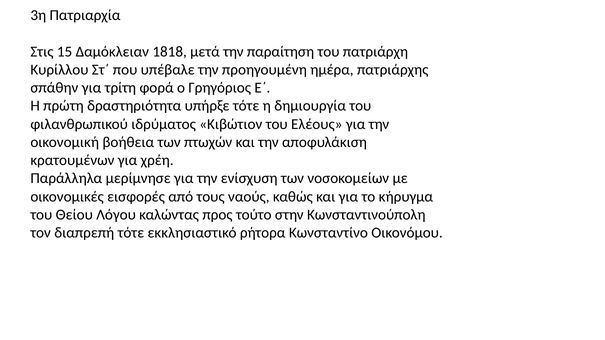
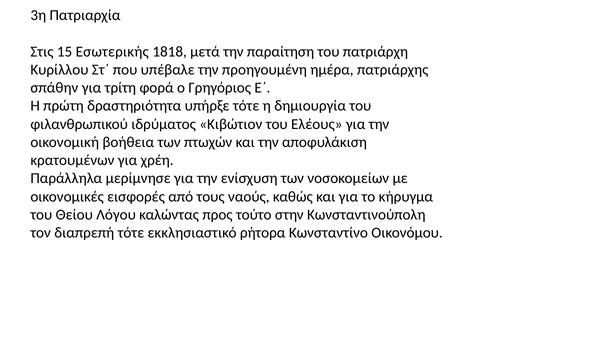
Δαμόκλειαν: Δαμόκλειαν -> Εσωτερικής
